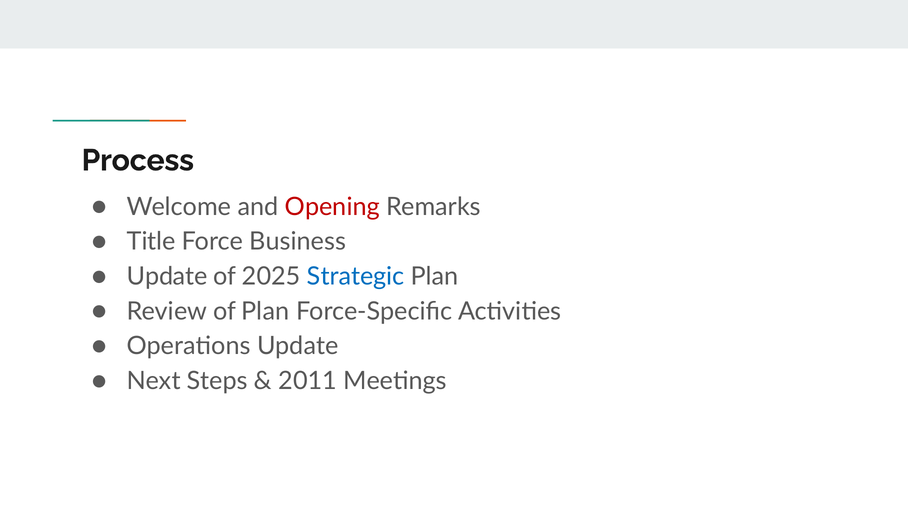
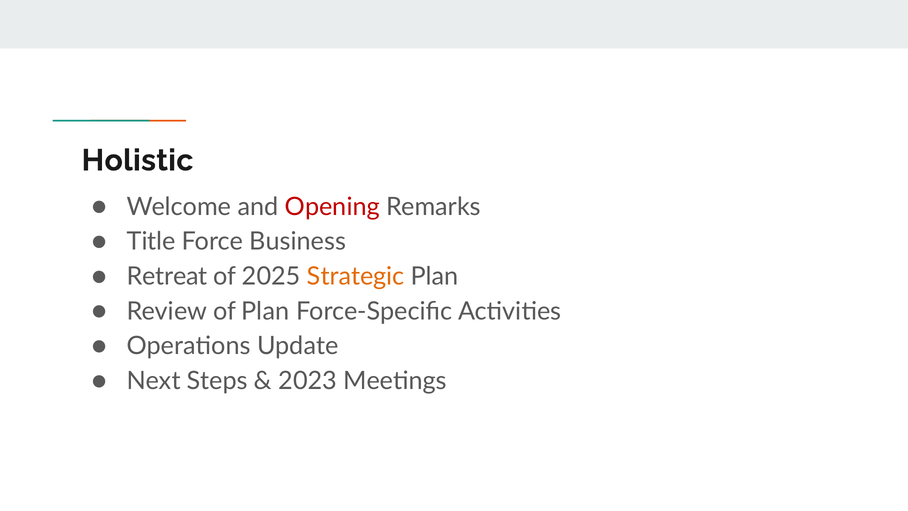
Process: Process -> Holistic
Update at (167, 276): Update -> Retreat
Strategic colour: blue -> orange
2011: 2011 -> 2023
